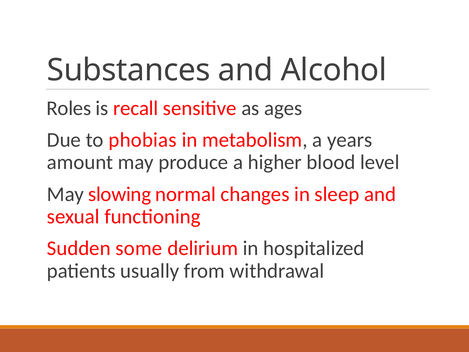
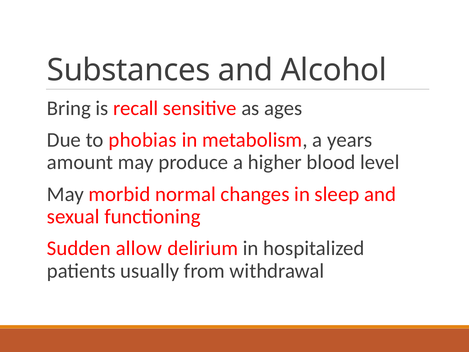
Roles: Roles -> Bring
slowing: slowing -> morbid
some: some -> allow
